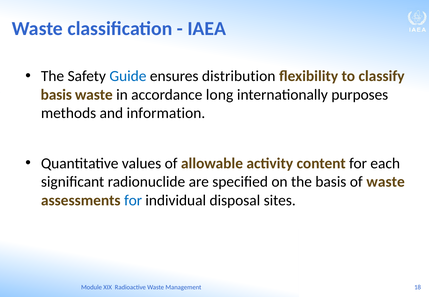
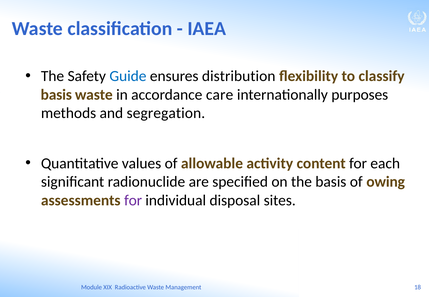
long: long -> care
information: information -> segregation
of waste: waste -> owing
for at (133, 200) colour: blue -> purple
